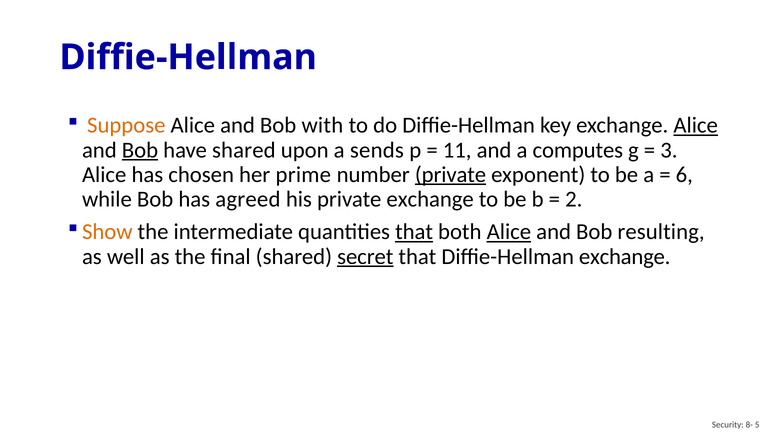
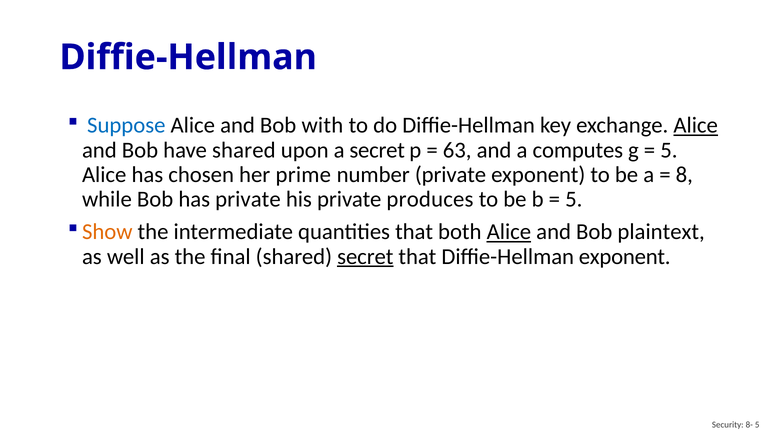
Suppose colour: orange -> blue
Bob at (140, 150) underline: present -> none
a sends: sends -> secret
11: 11 -> 63
3 at (669, 150): 3 -> 5
private at (451, 175) underline: present -> none
6: 6 -> 8
has agreed: agreed -> private
private exchange: exchange -> produces
2 at (574, 199): 2 -> 5
that at (414, 232) underline: present -> none
resulting: resulting -> plaintext
Diffie-Hellman exchange: exchange -> exponent
